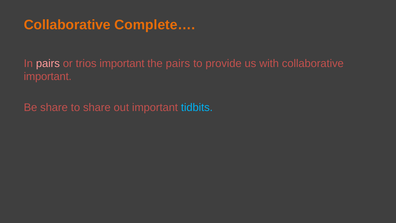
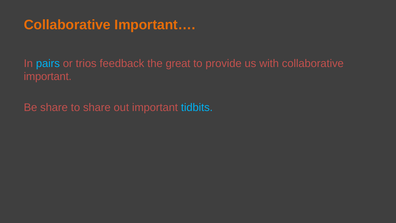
Complete…: Complete… -> Important…
pairs at (48, 63) colour: pink -> light blue
trios important: important -> feedback
the pairs: pairs -> great
